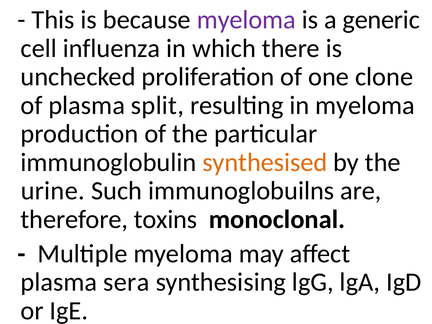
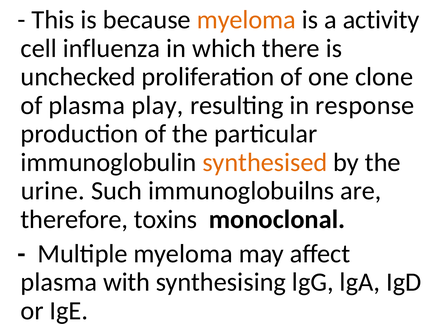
myeloma at (246, 20) colour: purple -> orange
generic: generic -> activity
split: split -> play
in myeloma: myeloma -> response
sera: sera -> with
